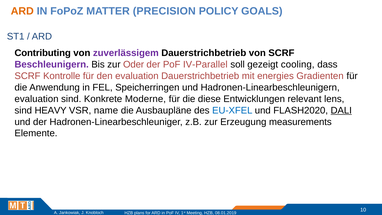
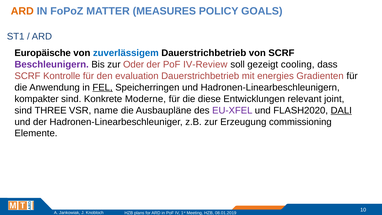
PRECISION: PRECISION -> MEASURES
Contributing: Contributing -> Europäische
zuverlässigem colour: purple -> blue
IV-Parallel: IV-Parallel -> IV-Review
FEL underline: none -> present
evaluation at (37, 99): evaluation -> kompakter
lens: lens -> joint
HEAVY: HEAVY -> THREE
EU-XFEL colour: blue -> purple
measurements: measurements -> commissioning
